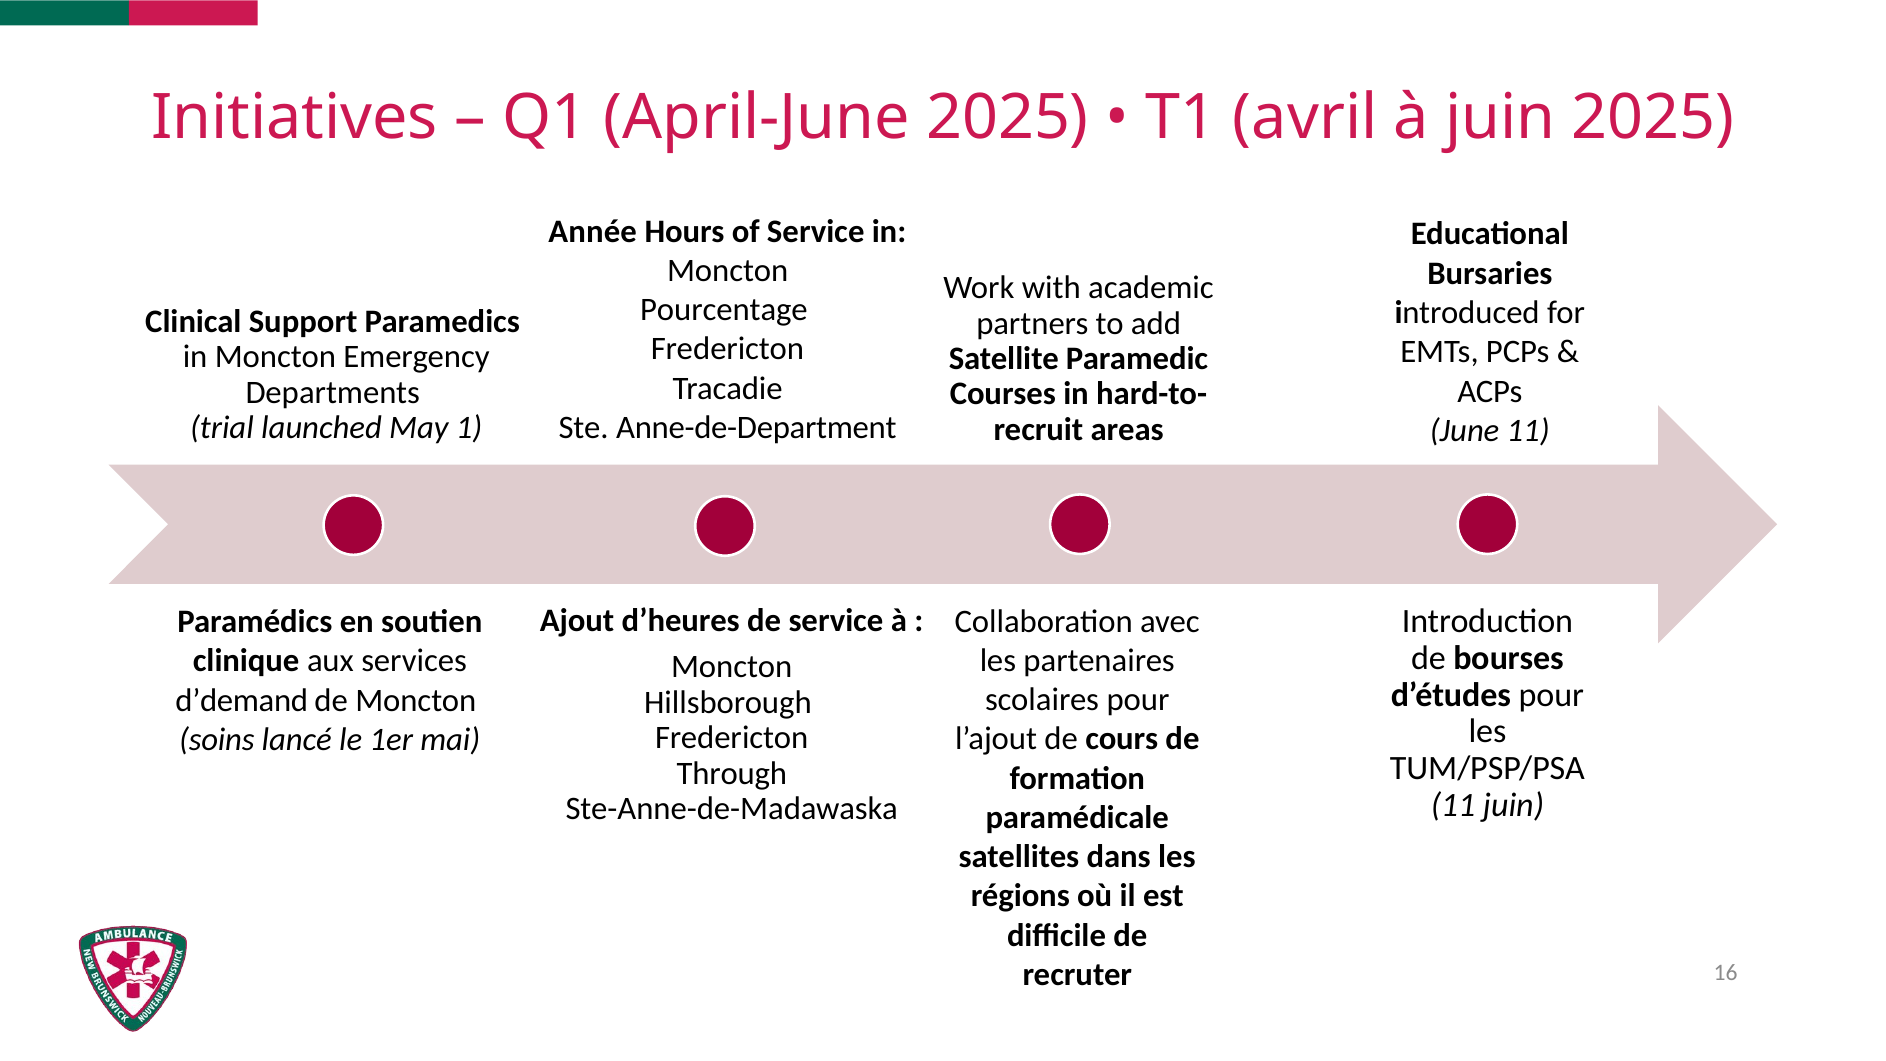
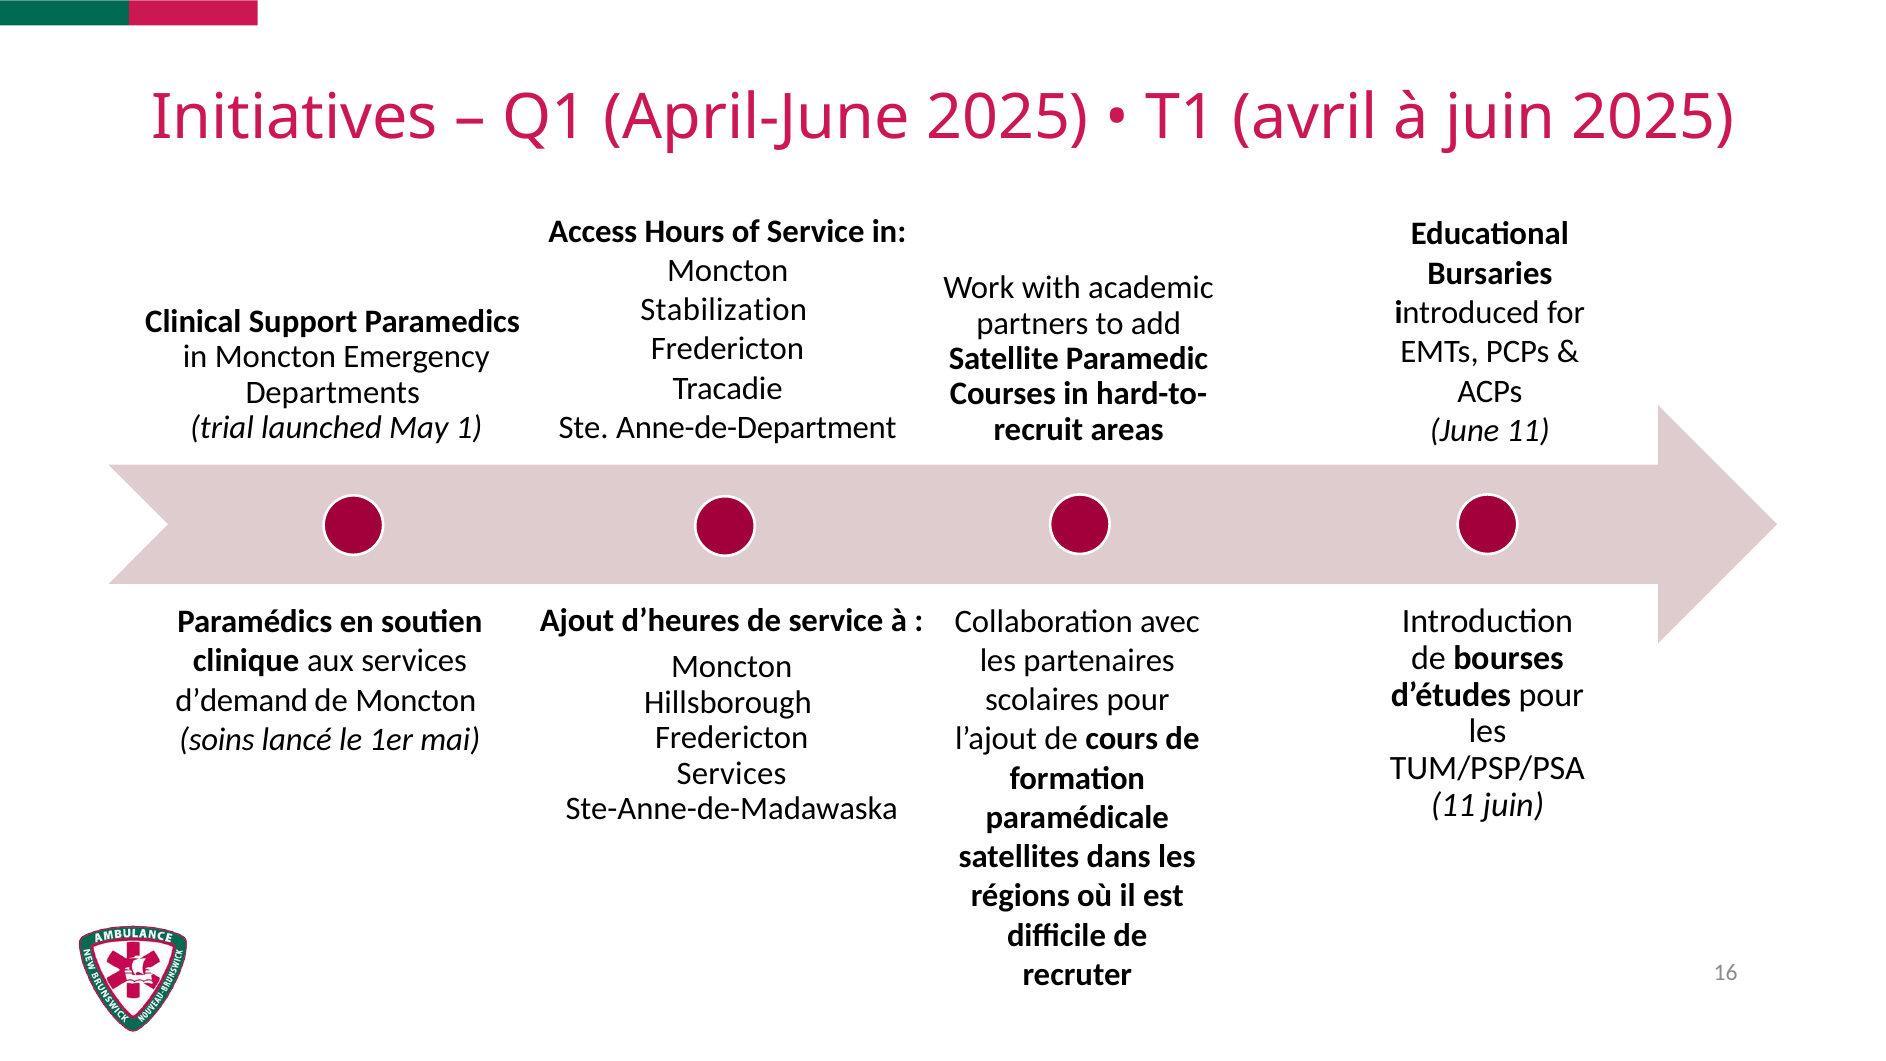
Année: Année -> Access
Pourcentage: Pourcentage -> Stabilization
Through at (732, 773): Through -> Services
